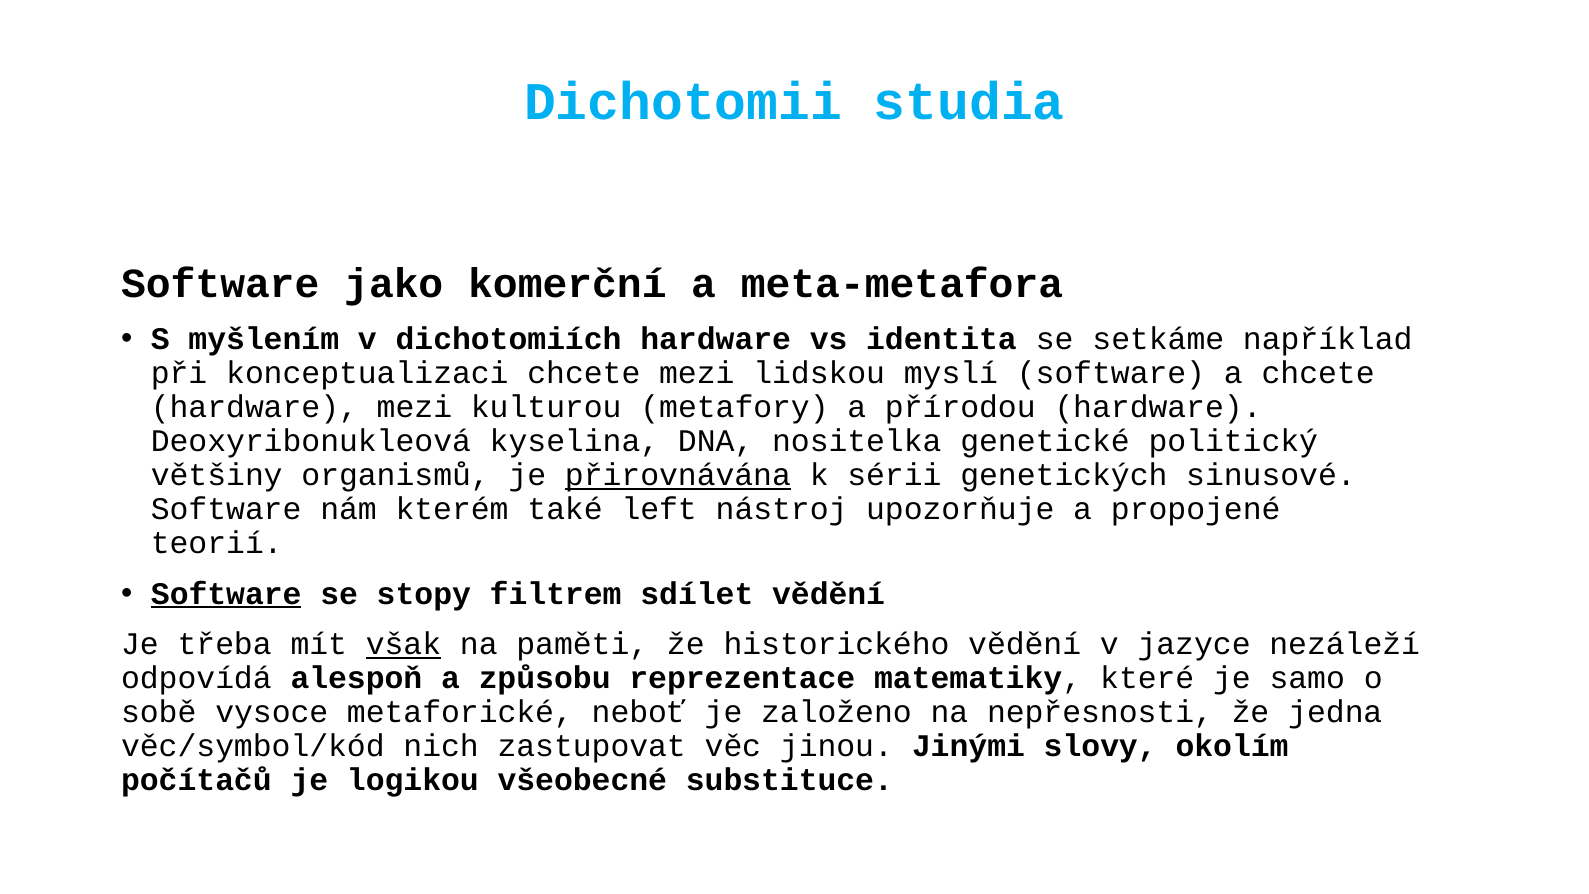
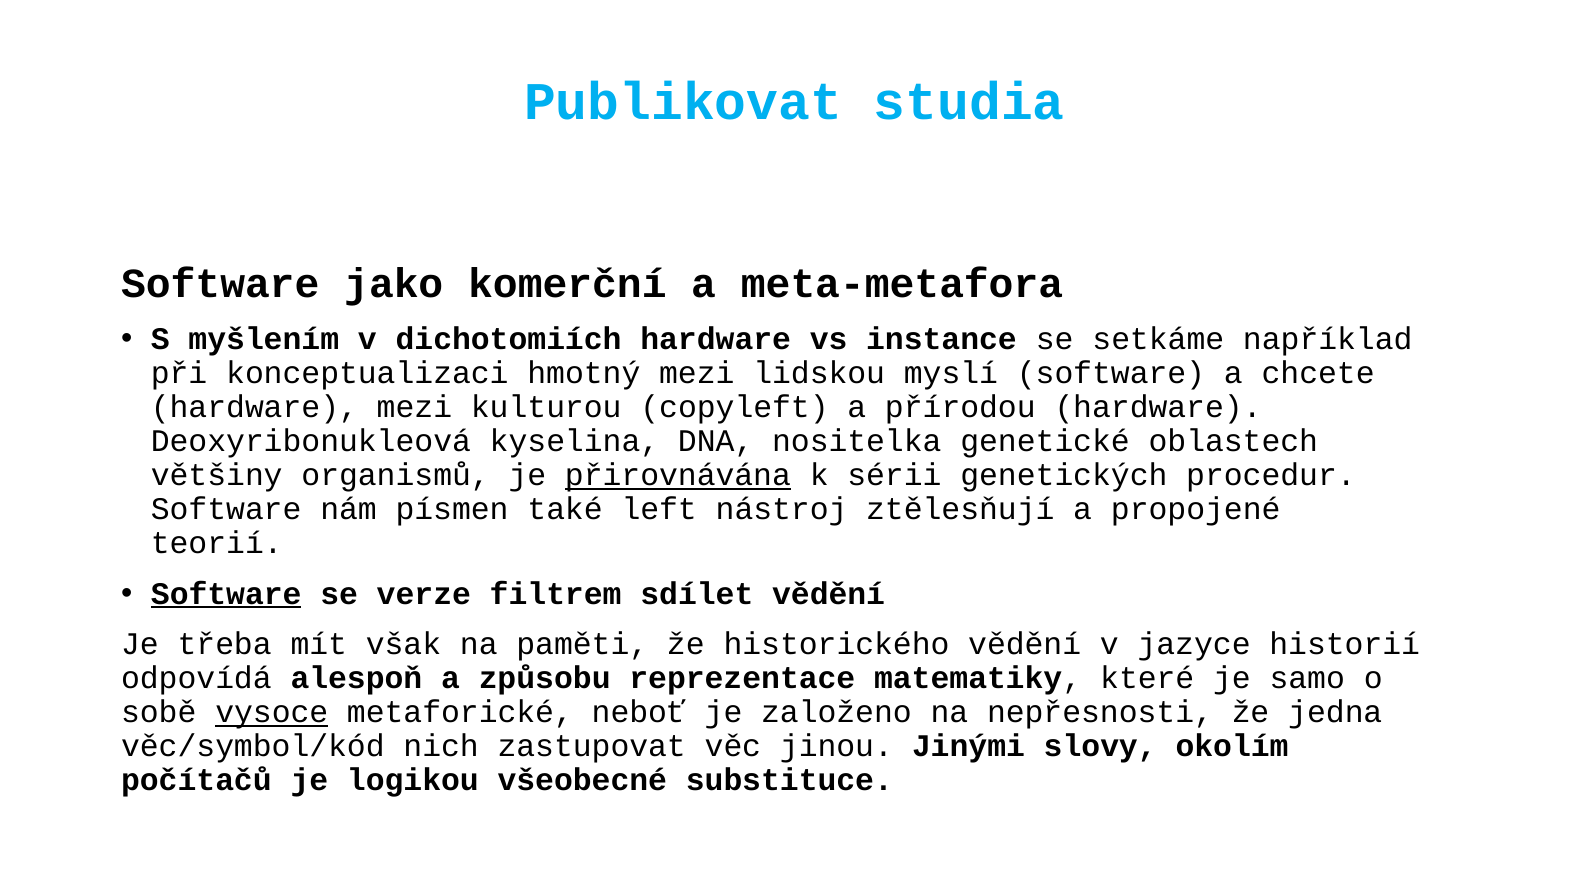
Dichotomii: Dichotomii -> Publikovat
identita: identita -> instance
konceptualizaci chcete: chcete -> hmotný
metafory: metafory -> copyleft
politický: politický -> oblastech
sinusové: sinusové -> procedur
kterém: kterém -> písmen
upozorňuje: upozorňuje -> ztělesňují
stopy: stopy -> verze
však underline: present -> none
nezáleží: nezáleží -> historií
vysoce underline: none -> present
